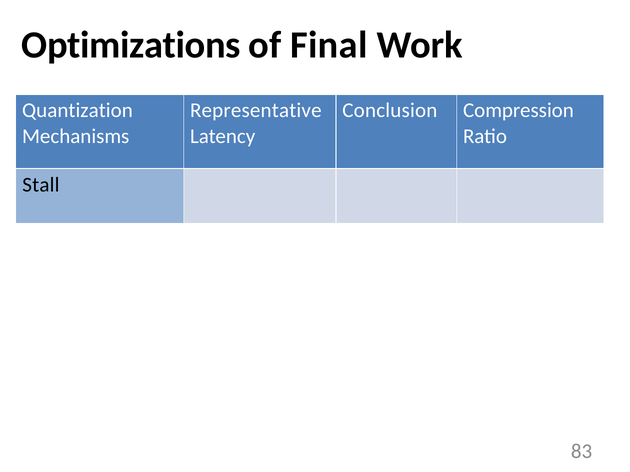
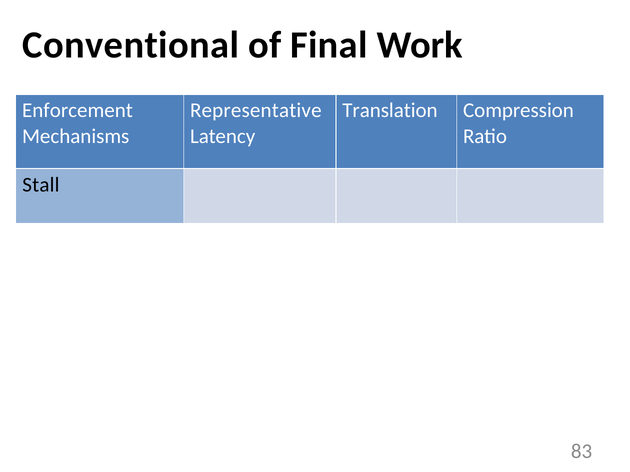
Optimizations: Optimizations -> Conventional
Quantization: Quantization -> Enforcement
Conclusion: Conclusion -> Translation
